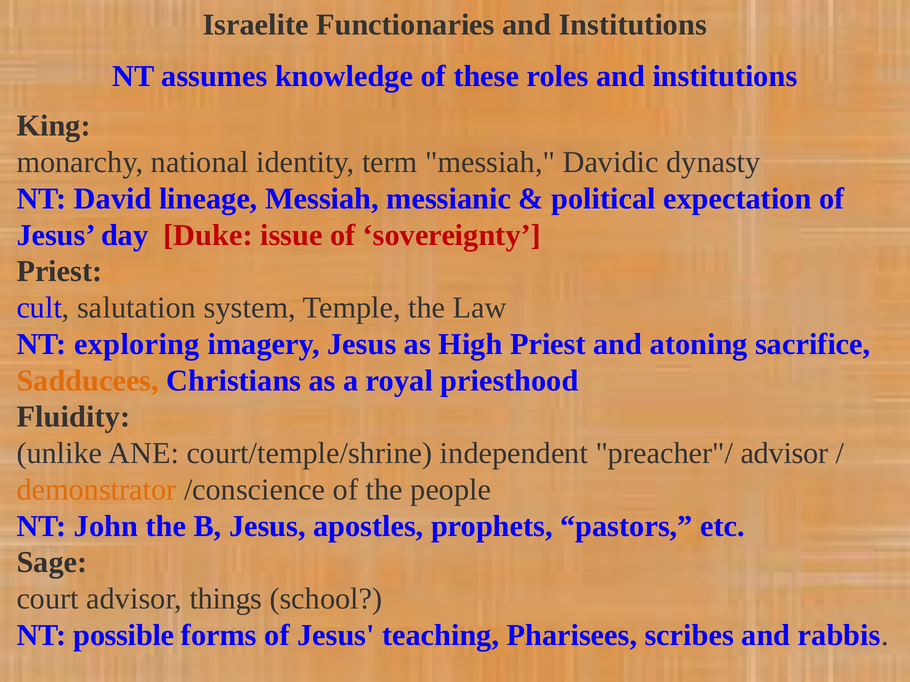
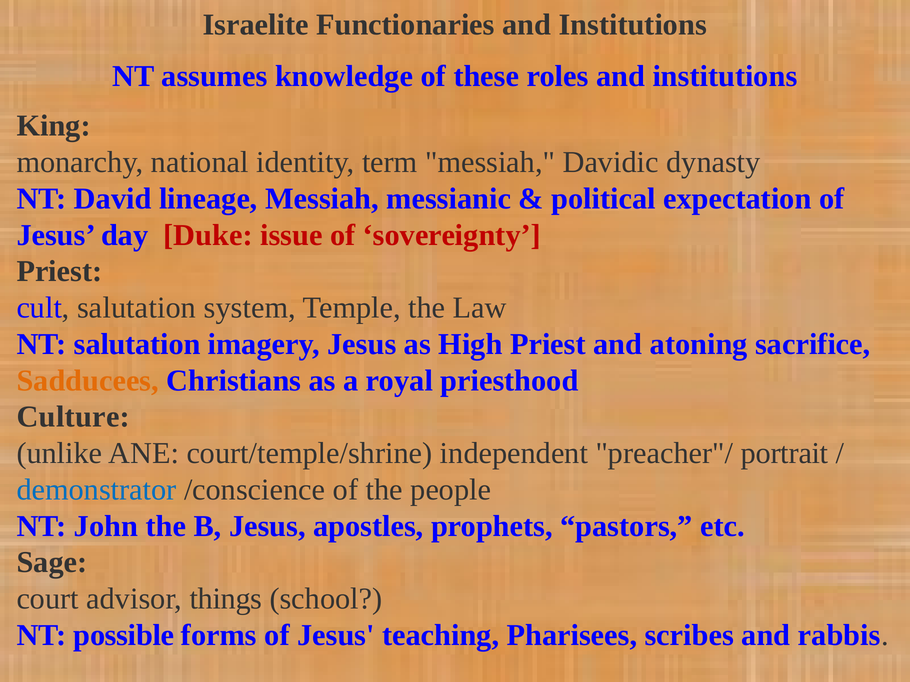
NT exploring: exploring -> salutation
Fluidity: Fluidity -> Culture
preacher"/ advisor: advisor -> portrait
demonstrator colour: orange -> blue
